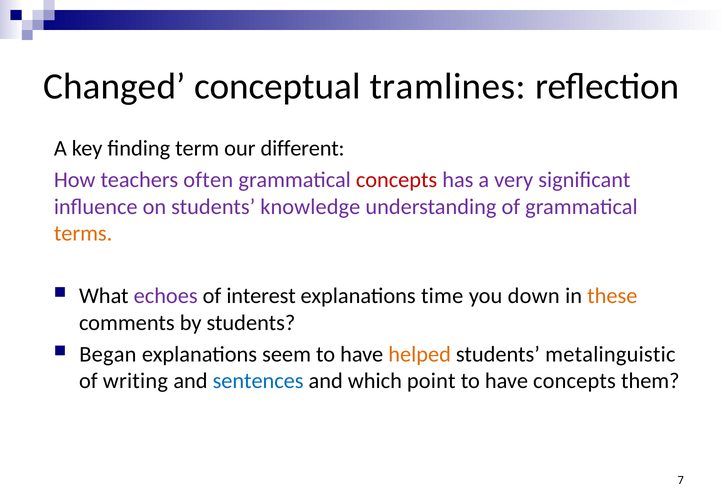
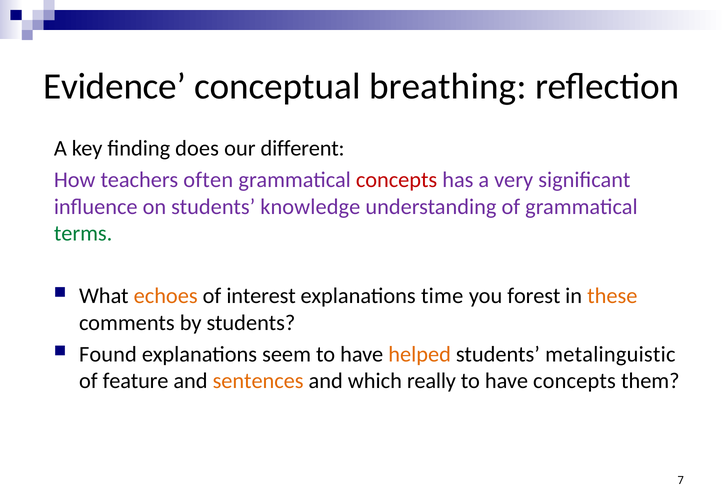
Changed: Changed -> Evidence
tramlines: tramlines -> breathing
term: term -> does
terms colour: orange -> green
echoes colour: purple -> orange
down: down -> forest
Began: Began -> Found
writing: writing -> feature
sentences colour: blue -> orange
point: point -> really
